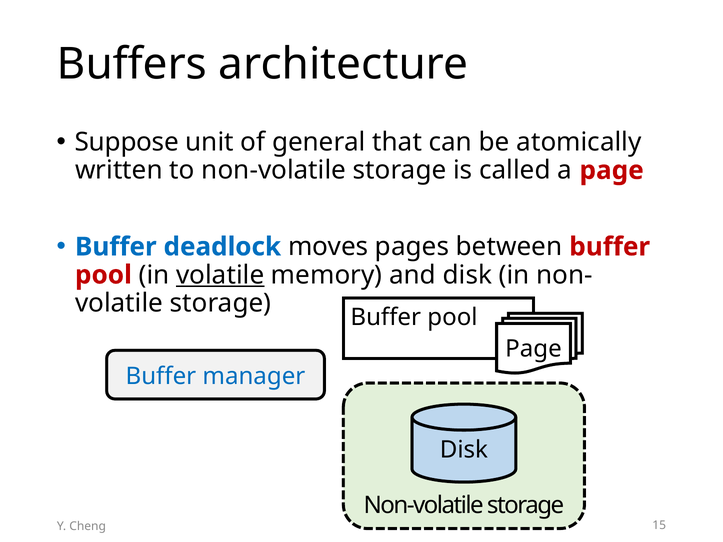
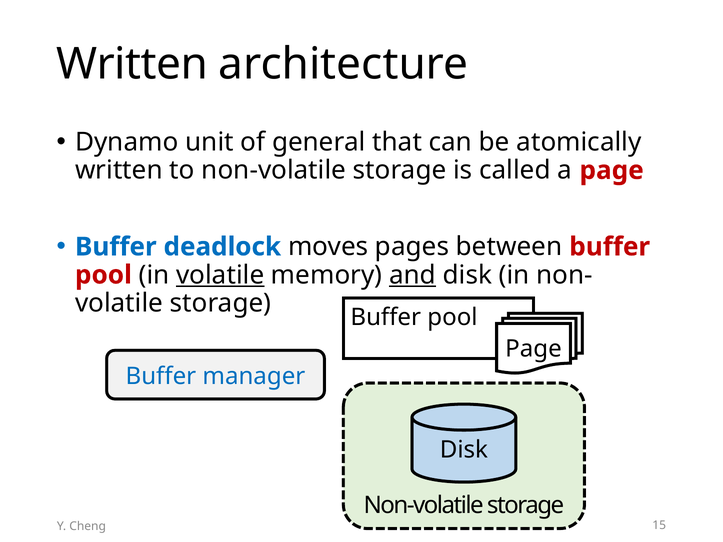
Buffers at (132, 64): Buffers -> Written
Suppose: Suppose -> Dynamo
and underline: none -> present
